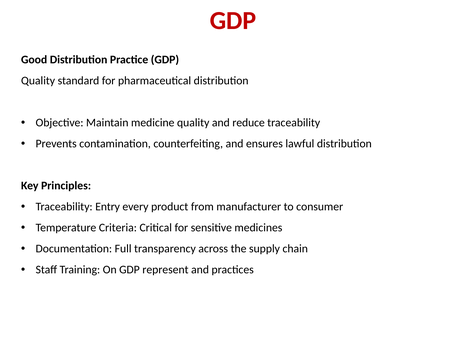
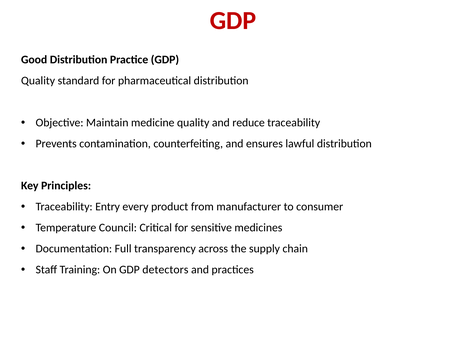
Criteria: Criteria -> Council
represent: represent -> detectors
